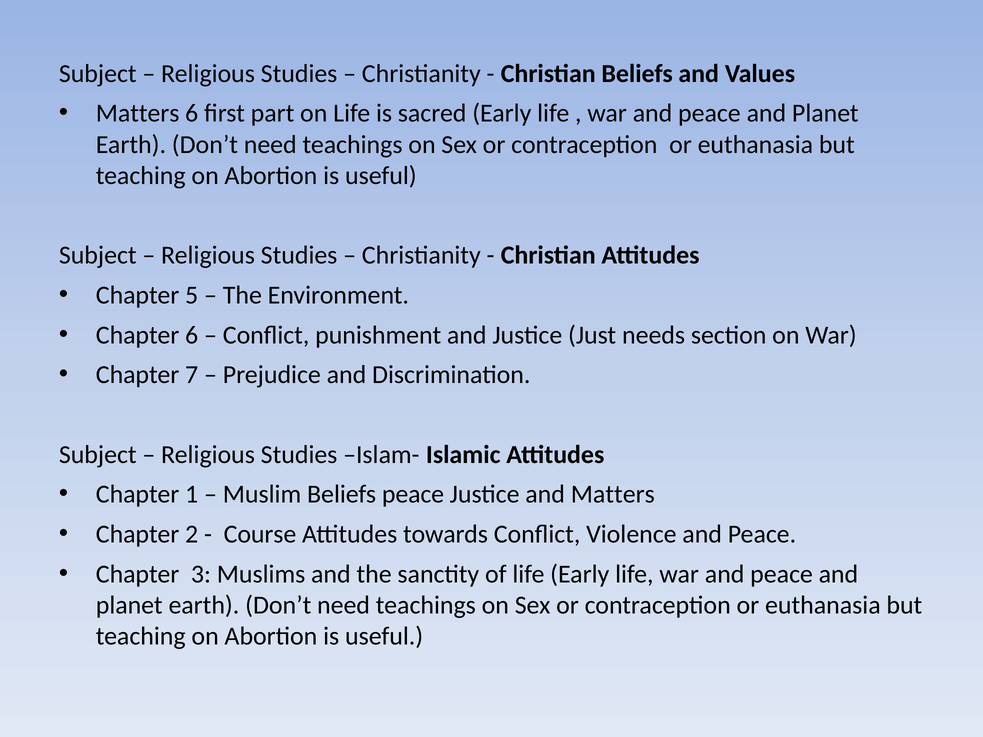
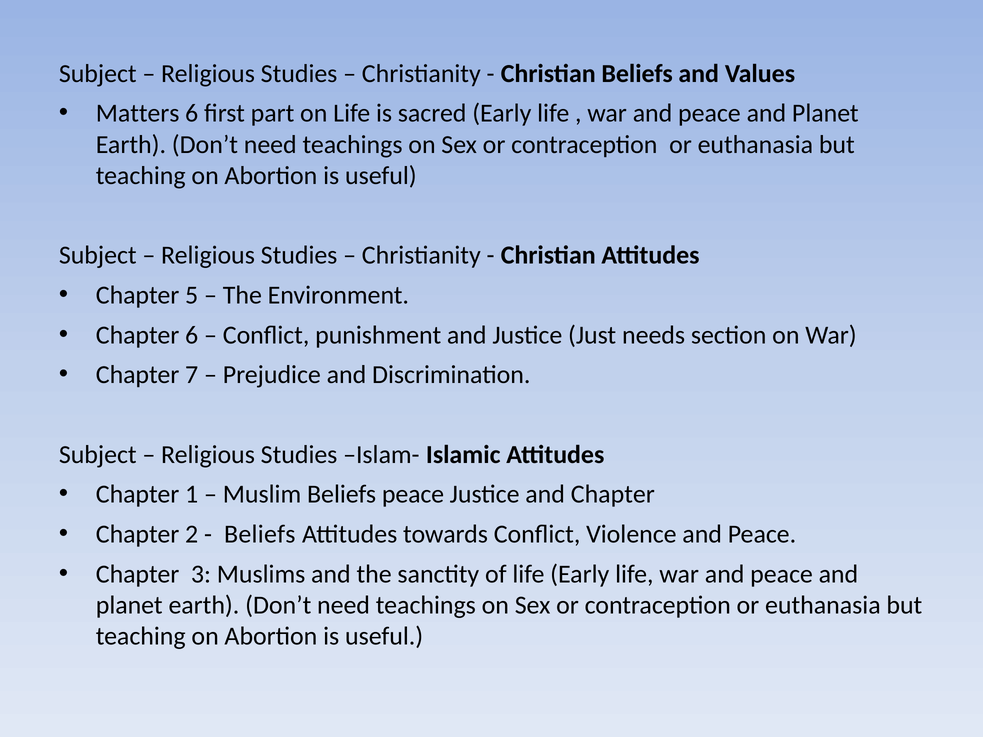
and Matters: Matters -> Chapter
Course at (260, 534): Course -> Beliefs
